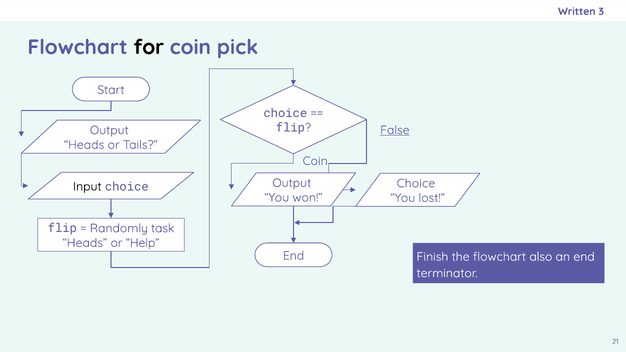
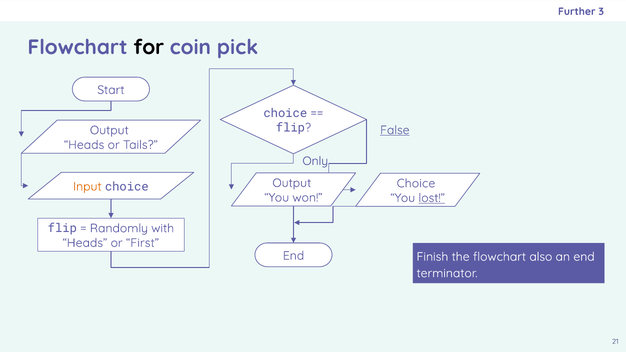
Written: Written -> Further
Coin at (315, 161): Coin -> Only
Input colour: black -> orange
lost underline: none -> present
task: task -> with
Help: Help -> First
